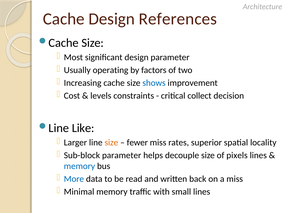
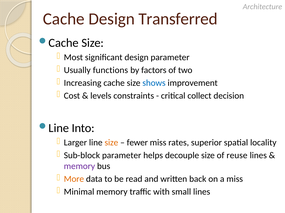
References: References -> Transferred
operating: operating -> functions
Like: Like -> Into
pixels: pixels -> reuse
memory at (79, 167) colour: blue -> purple
More colour: blue -> orange
